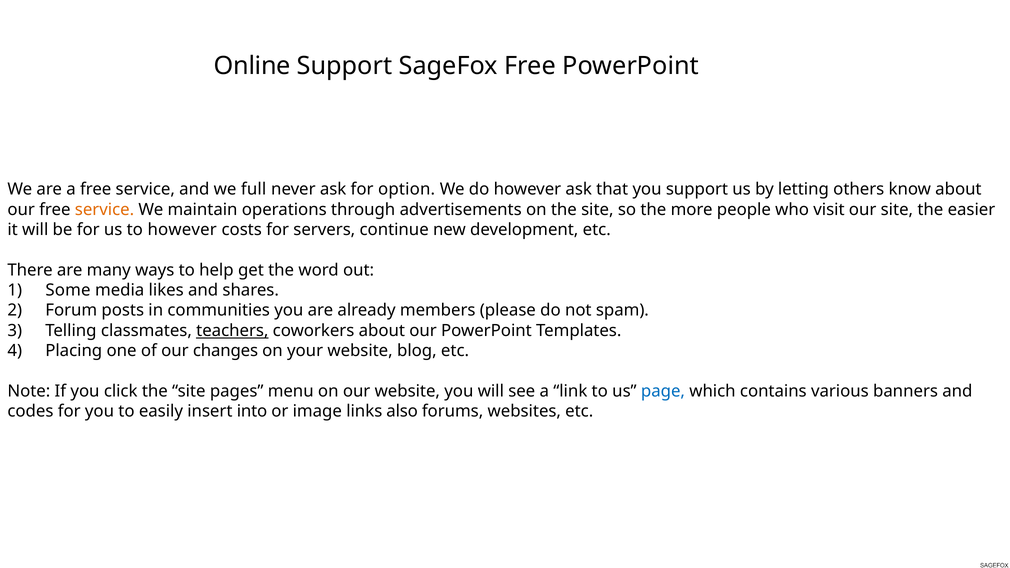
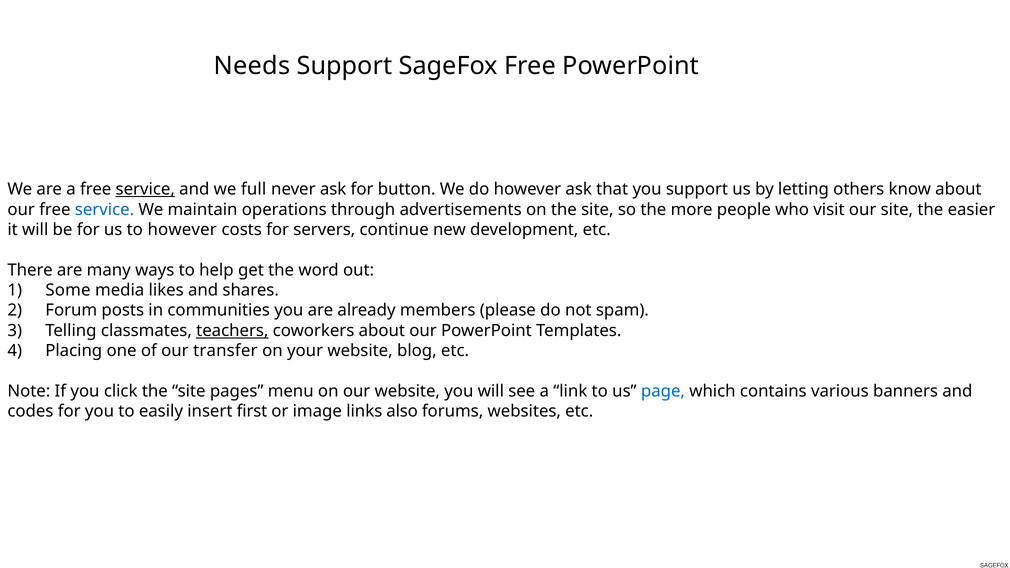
Online: Online -> Needs
service at (145, 189) underline: none -> present
option: option -> button
service at (105, 209) colour: orange -> blue
changes: changes -> transfer
into: into -> first
